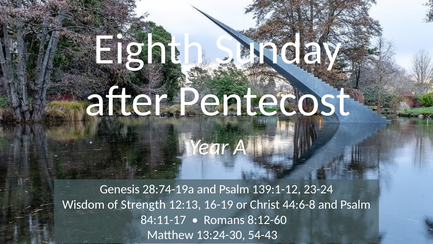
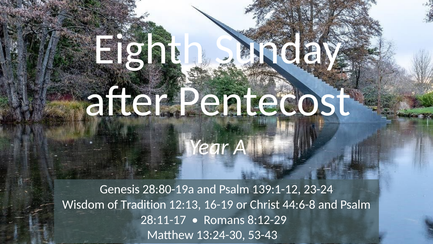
28:74-19a: 28:74-19a -> 28:80-19a
Strength: Strength -> Tradition
84:11-17: 84:11-17 -> 28:11-17
8:12-60: 8:12-60 -> 8:12-29
54-43: 54-43 -> 53-43
